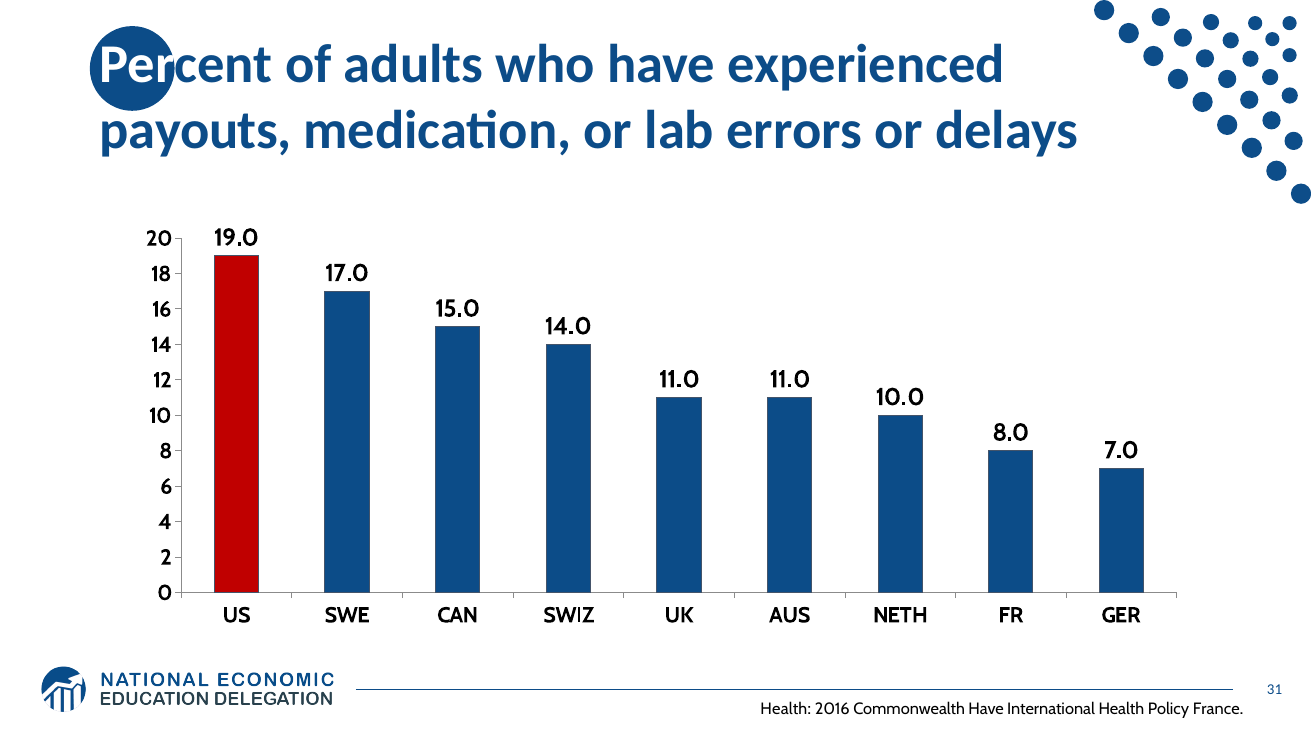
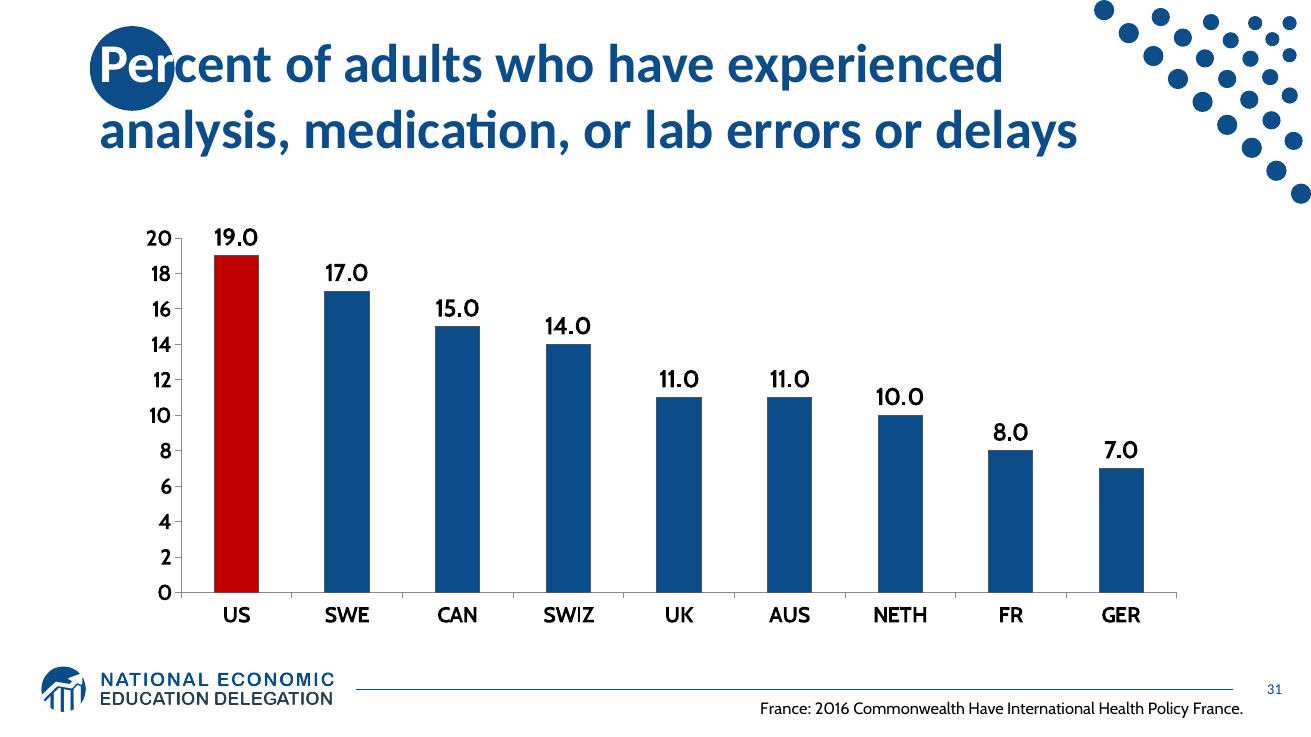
payouts: payouts -> analysis
Health at (786, 709): Health -> France
